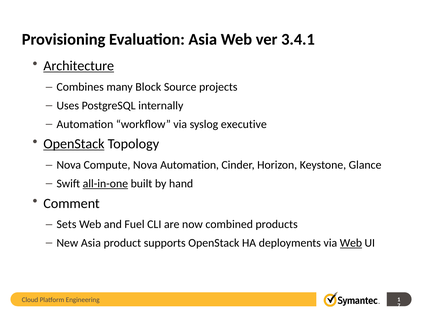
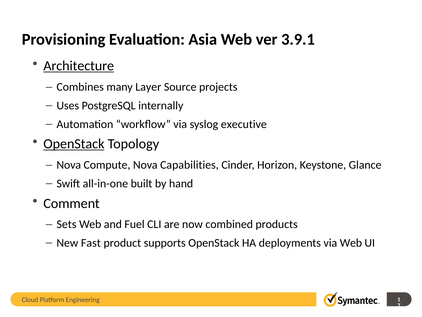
3.4.1: 3.4.1 -> 3.9.1
Block: Block -> Layer
Nova Automation: Automation -> Capabilities
all-in-one underline: present -> none
New Asia: Asia -> Fast
Web at (351, 243) underline: present -> none
